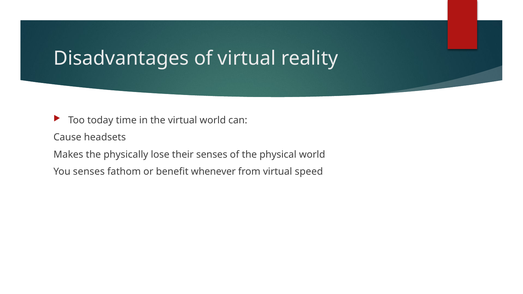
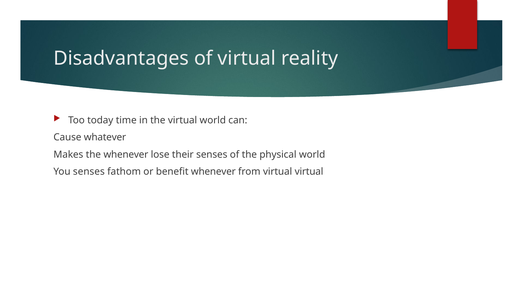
headsets: headsets -> whatever
the physically: physically -> whenever
virtual speed: speed -> virtual
